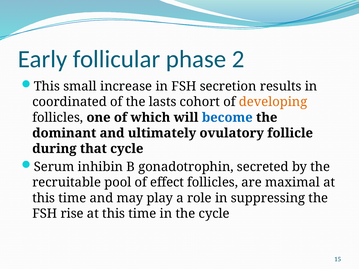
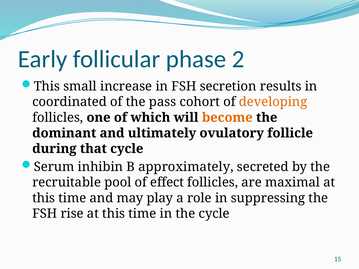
lasts: lasts -> pass
become colour: blue -> orange
gonadotrophin: gonadotrophin -> approximately
